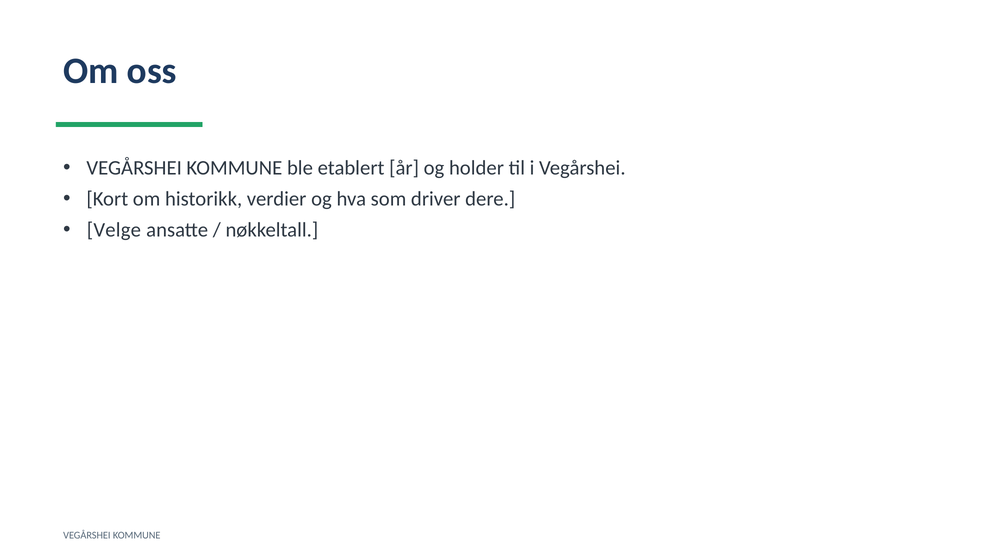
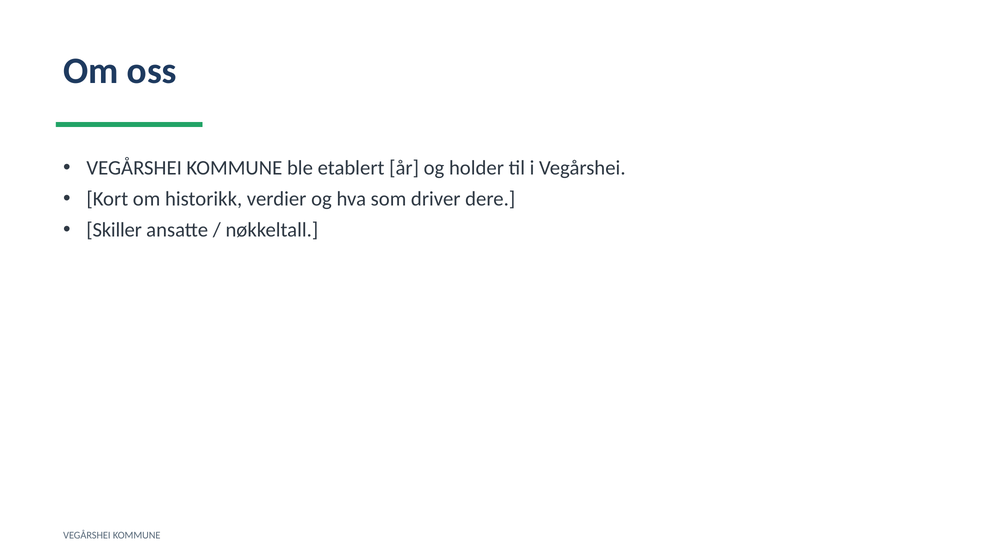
Velge: Velge -> Skiller
